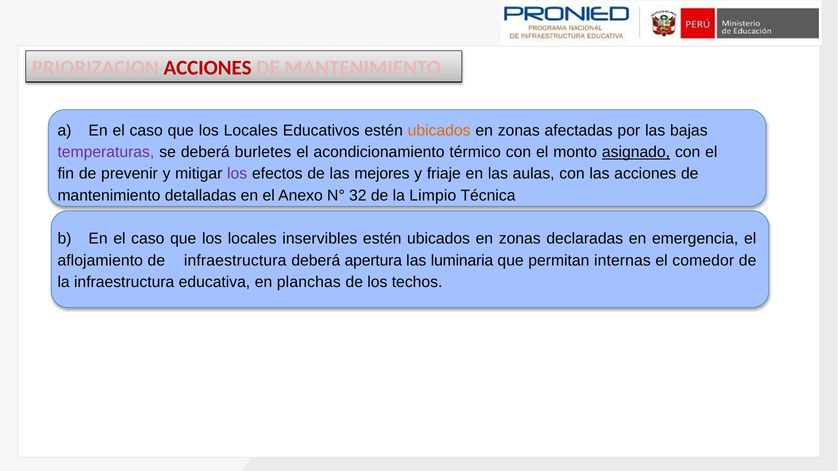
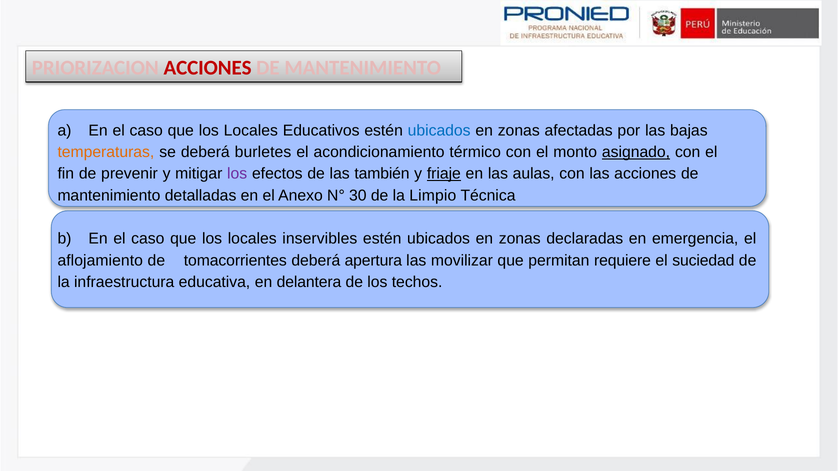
ubicados at (439, 131) colour: orange -> blue
temperaturas colour: purple -> orange
mejores: mejores -> también
friaje underline: none -> present
32: 32 -> 30
de infraestructura: infraestructura -> tomacorrientes
luminaria: luminaria -> movilizar
internas: internas -> requiere
comedor: comedor -> suciedad
planchas: planchas -> delantera
